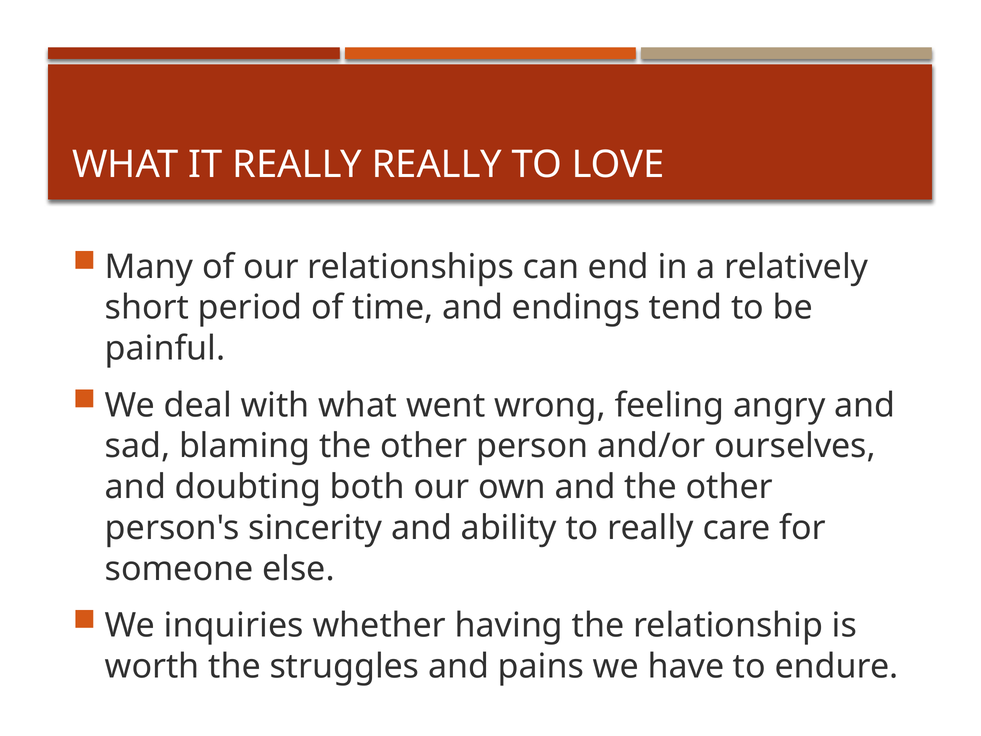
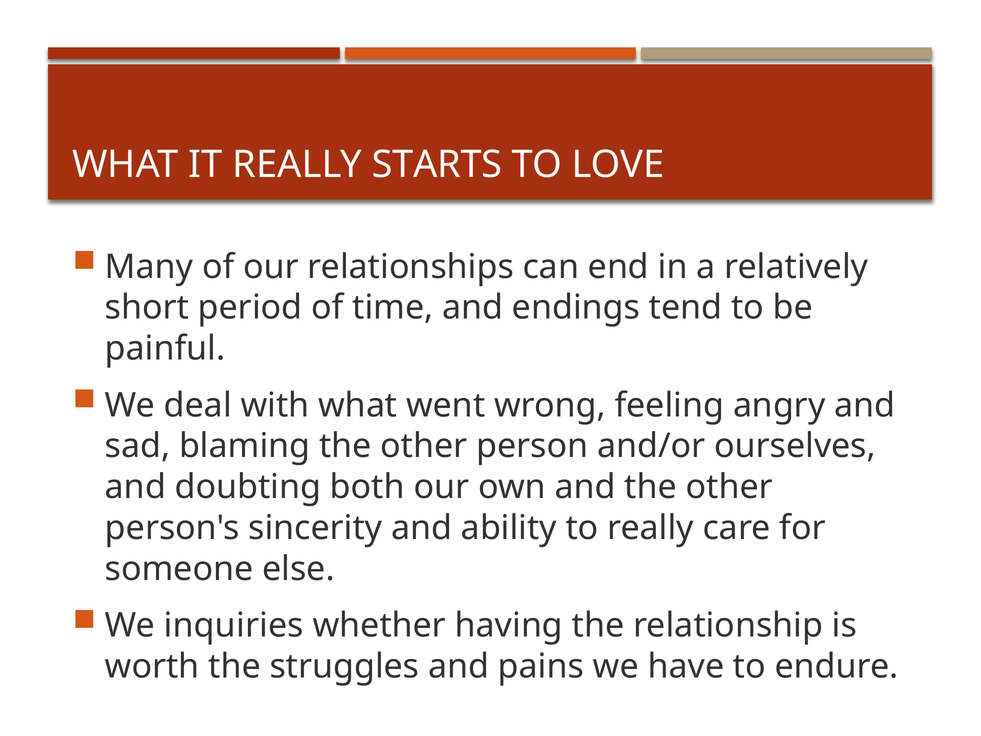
REALLY REALLY: REALLY -> STARTS
